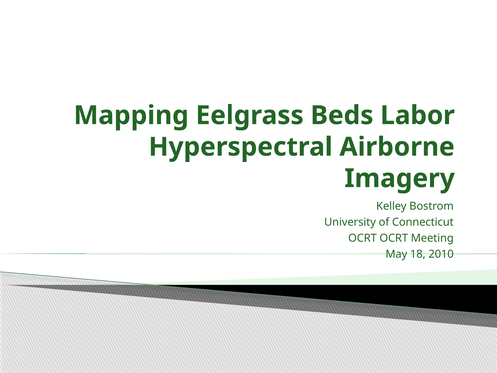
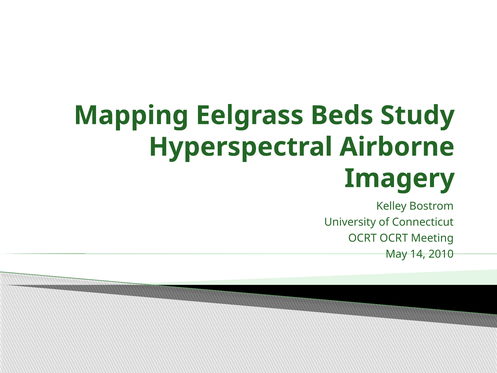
Labor: Labor -> Study
18: 18 -> 14
